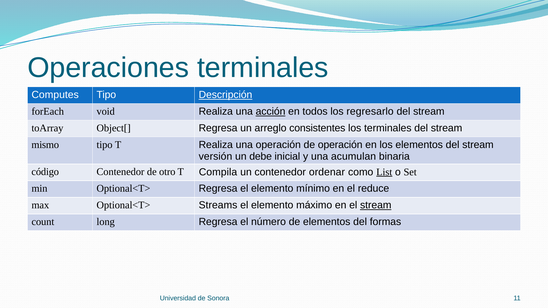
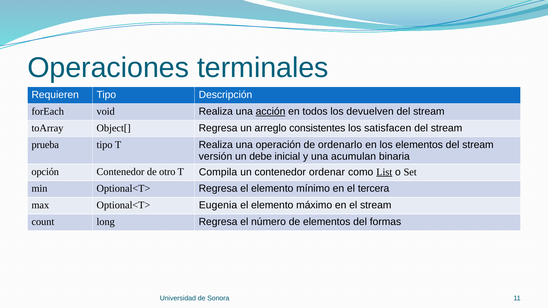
Computes: Computes -> Requieren
Descripción underline: present -> none
regresarlo: regresarlo -> devuelven
los terminales: terminales -> satisfacen
mismo: mismo -> prueba
de operación: operación -> ordenarlo
código: código -> opción
reduce: reduce -> tercera
Streams: Streams -> Eugenia
stream at (376, 205) underline: present -> none
